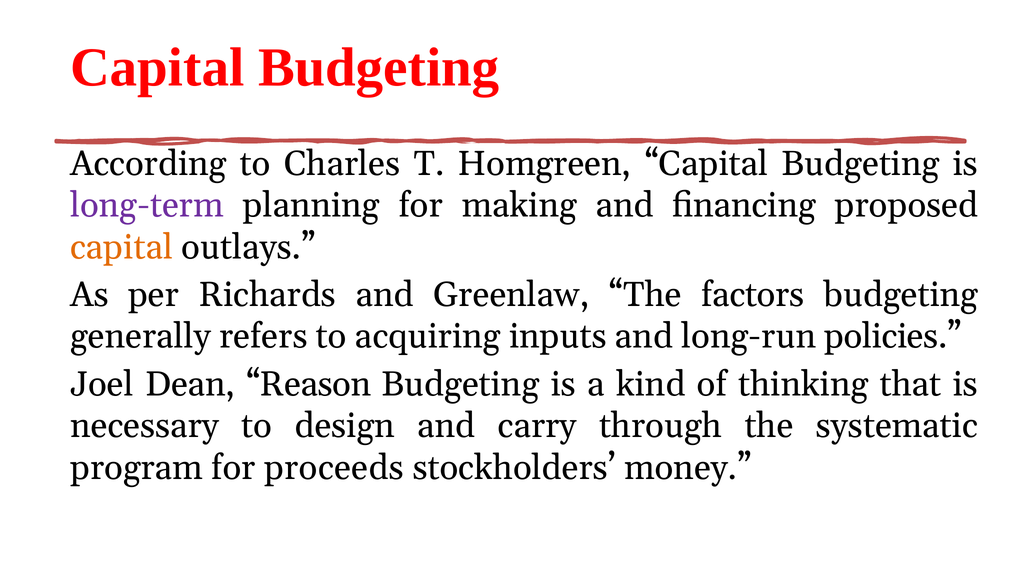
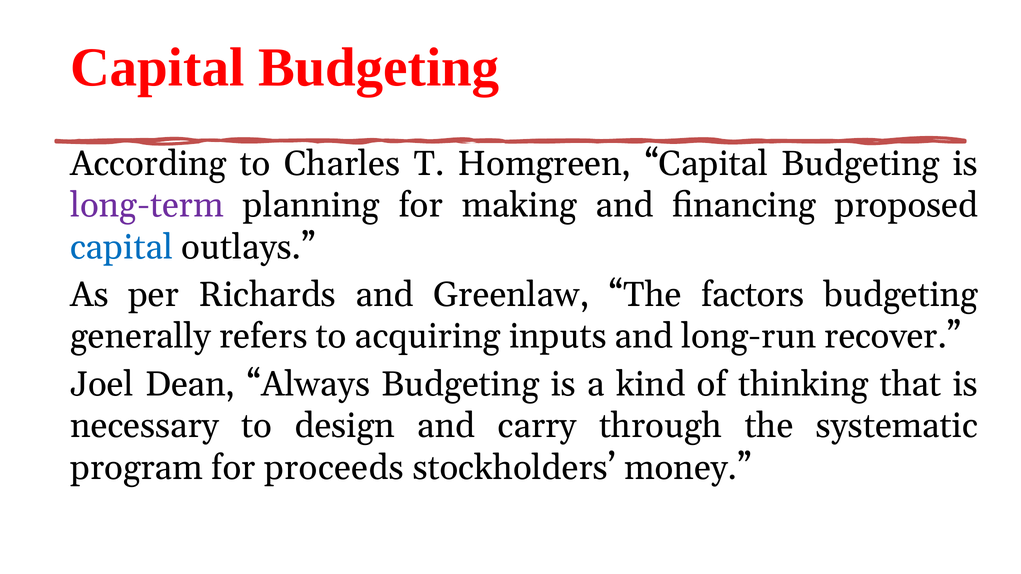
capital at (122, 247) colour: orange -> blue
policies: policies -> recover
Reason: Reason -> Always
